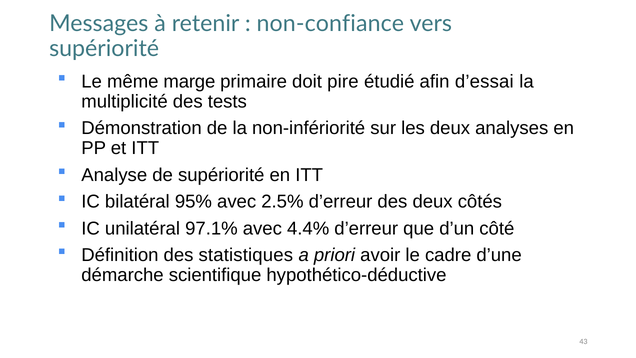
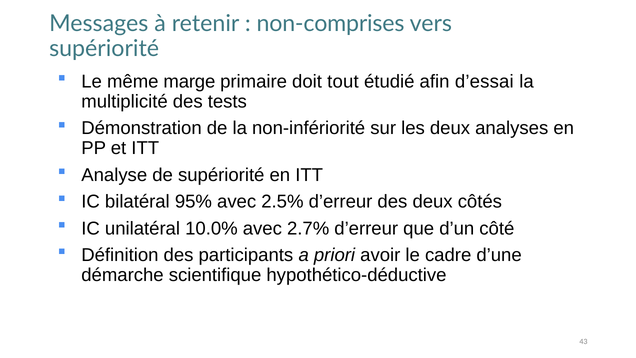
non-confiance: non-confiance -> non-comprises
pire: pire -> tout
97.1%: 97.1% -> 10.0%
4.4%: 4.4% -> 2.7%
statistiques: statistiques -> participants
